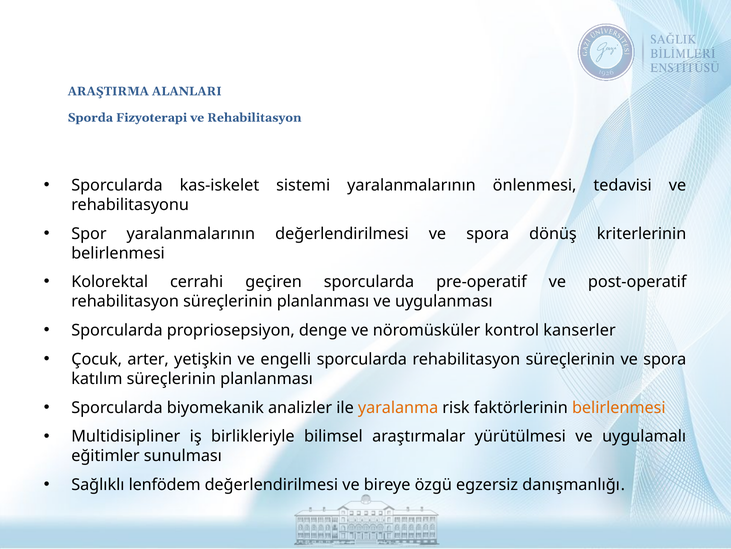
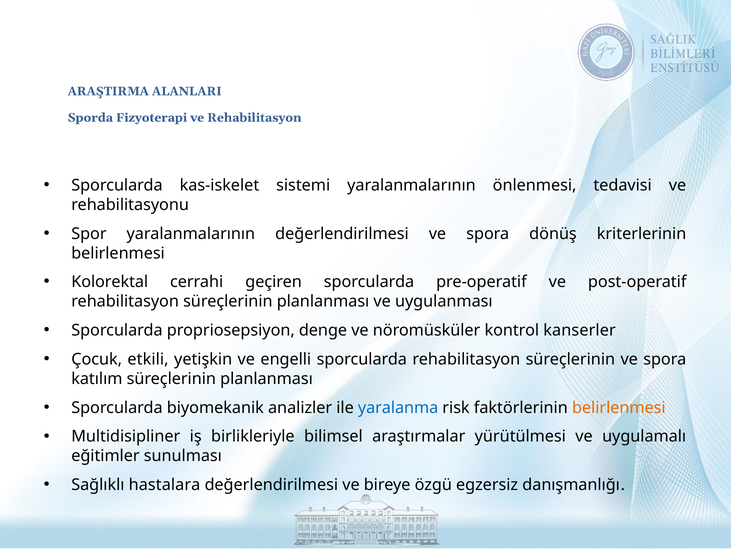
arter: arter -> etkili
yaralanma colour: orange -> blue
lenfödem: lenfödem -> hastalara
